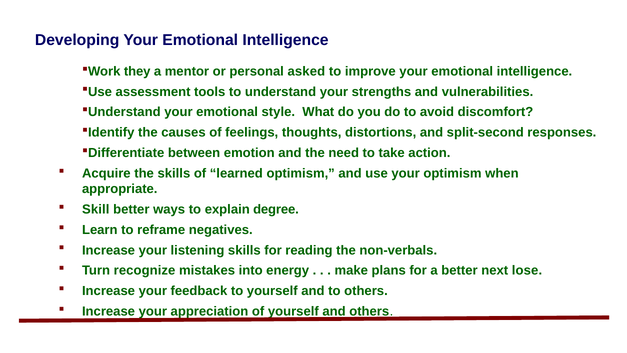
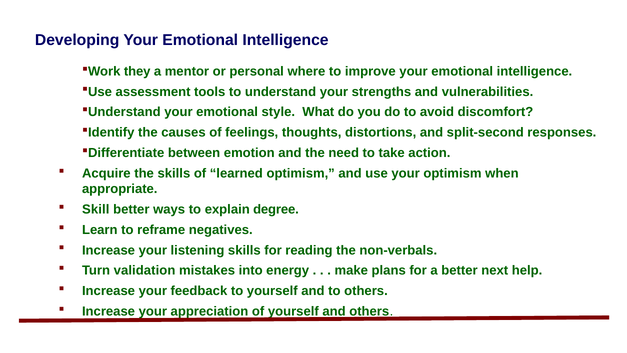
asked: asked -> where
recognize: recognize -> validation
lose: lose -> help
